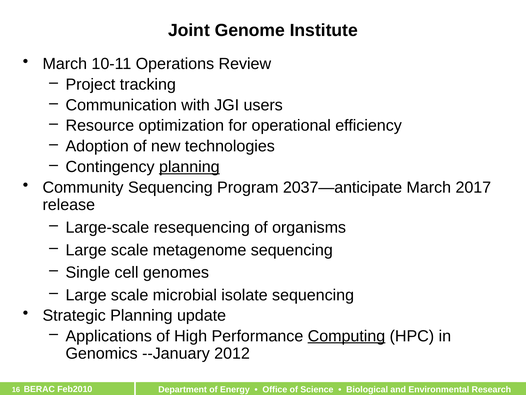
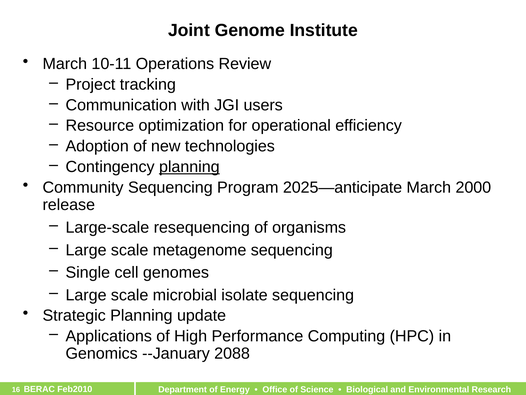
2037—anticipate: 2037—anticipate -> 2025—anticipate
2017: 2017 -> 2000
Computing underline: present -> none
2012: 2012 -> 2088
